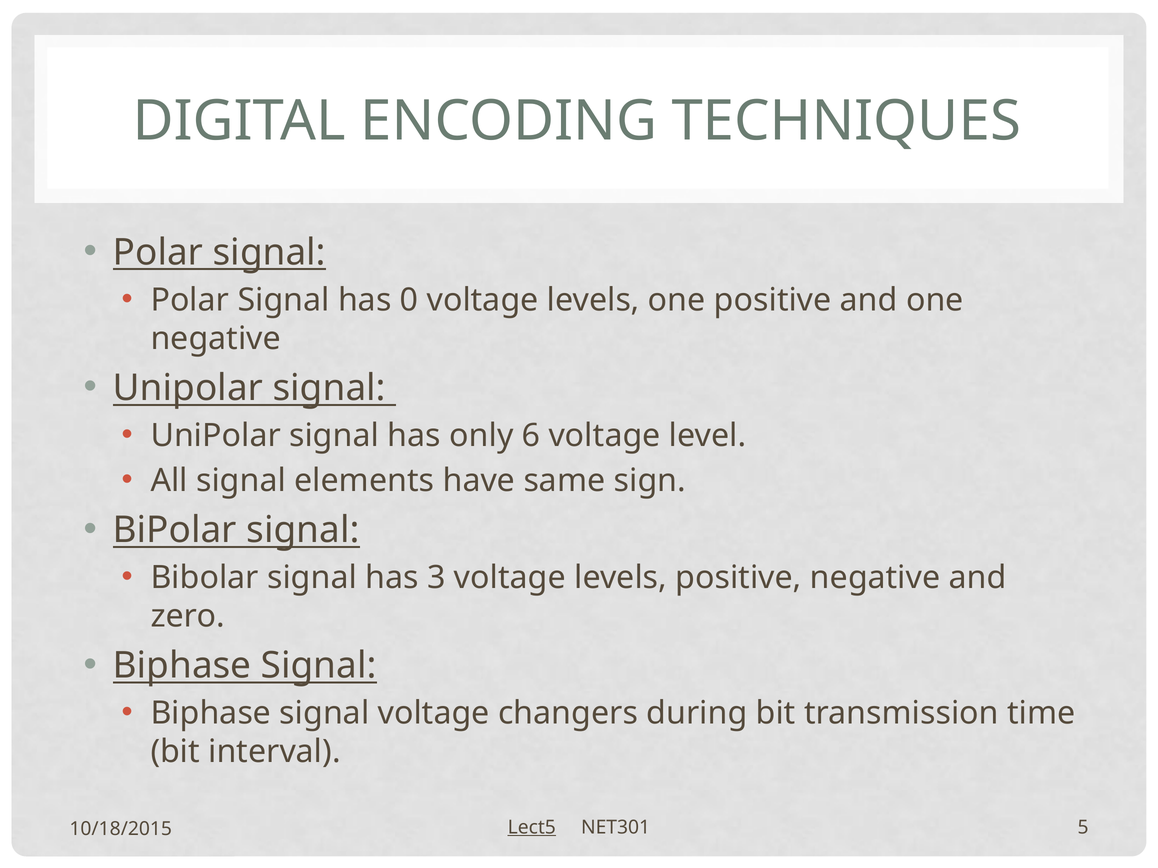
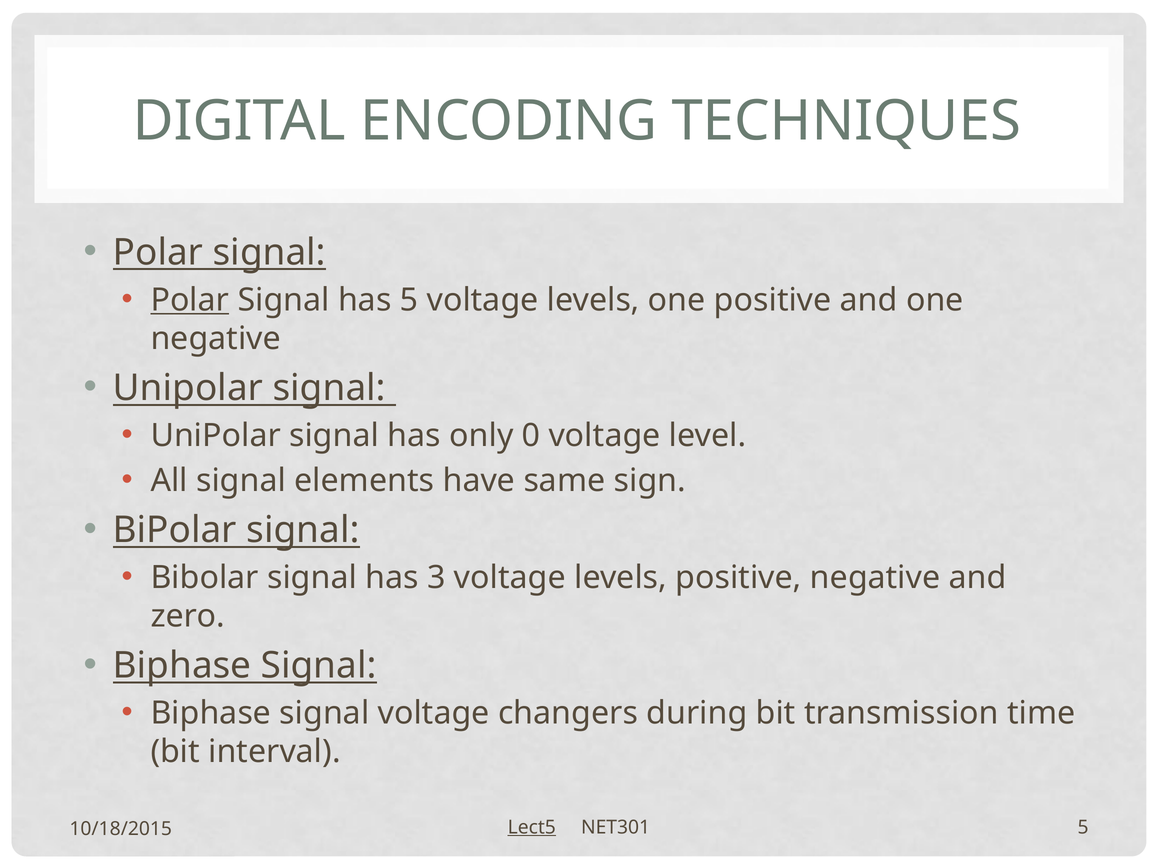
Polar at (190, 300) underline: none -> present
has 0: 0 -> 5
6: 6 -> 0
